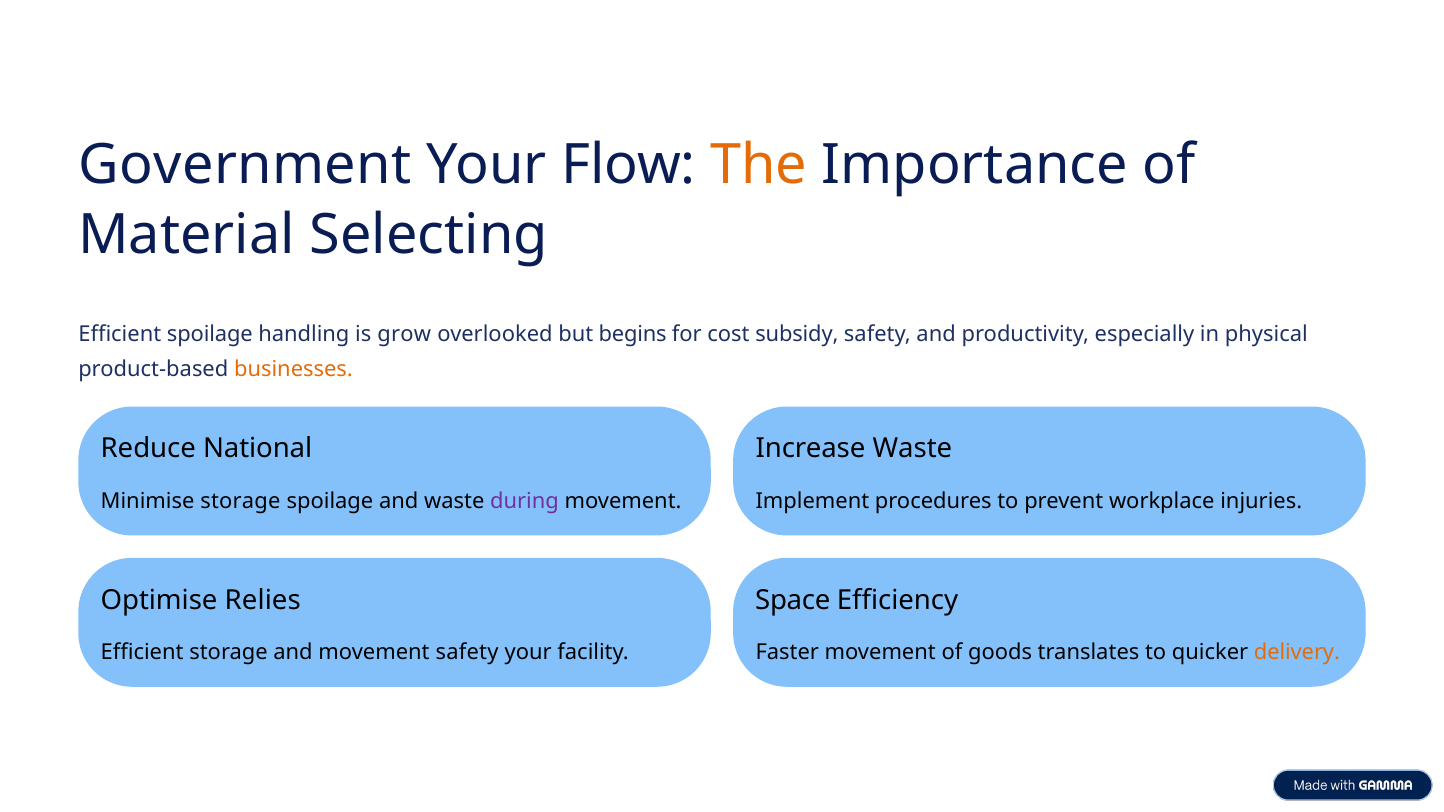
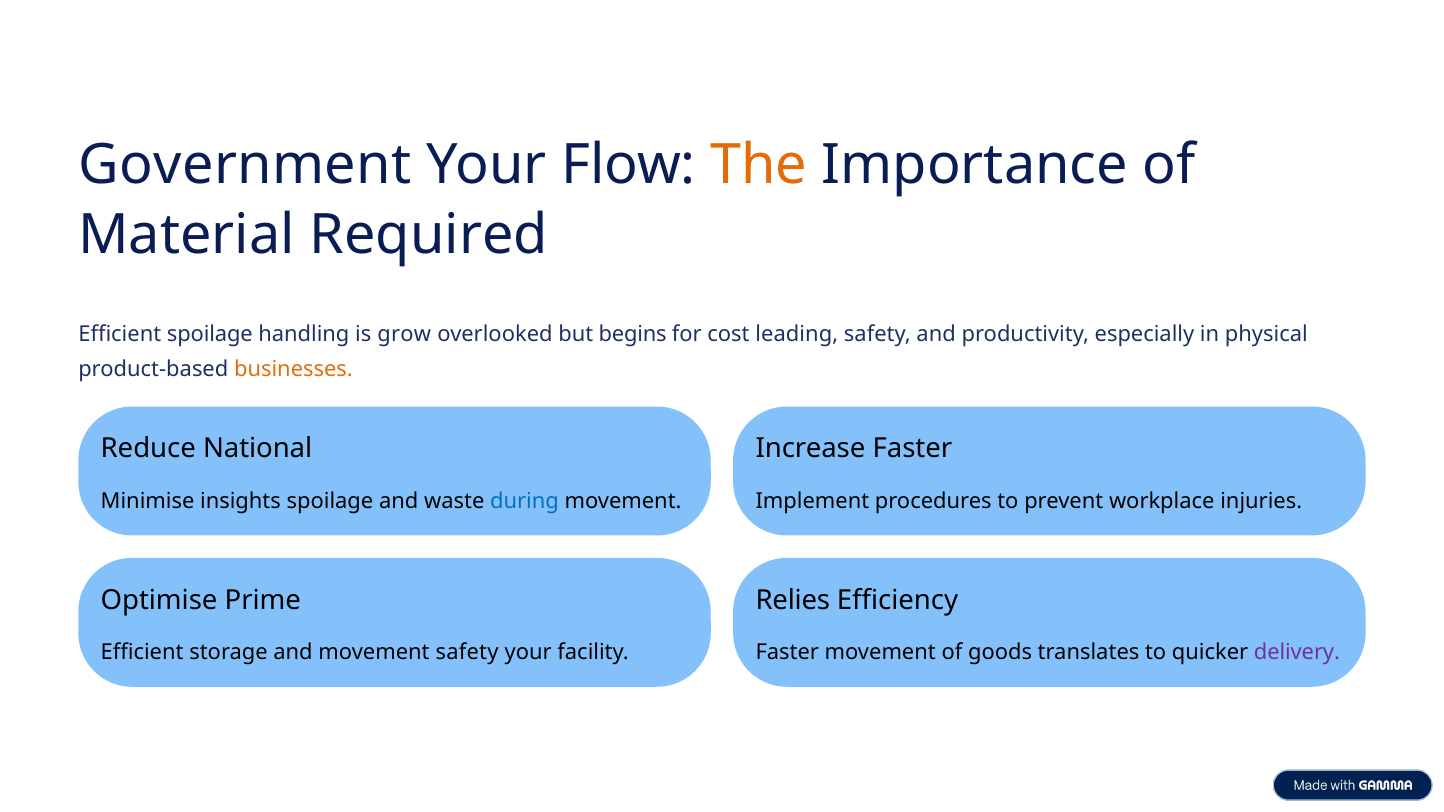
Selecting: Selecting -> Required
subsidy: subsidy -> leading
Increase Waste: Waste -> Faster
Minimise storage: storage -> insights
during colour: purple -> blue
Relies: Relies -> Prime
Space: Space -> Relies
delivery colour: orange -> purple
